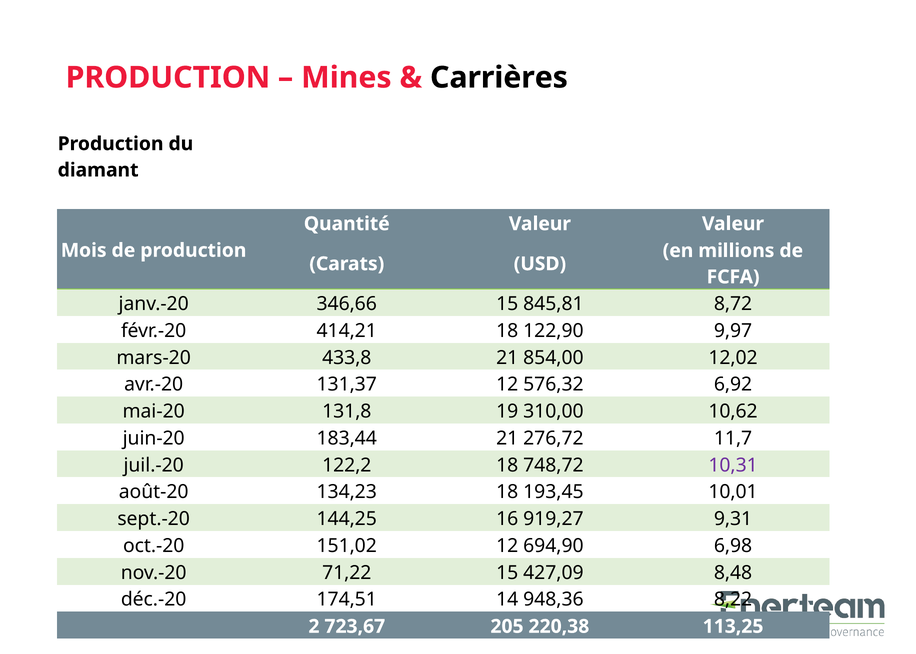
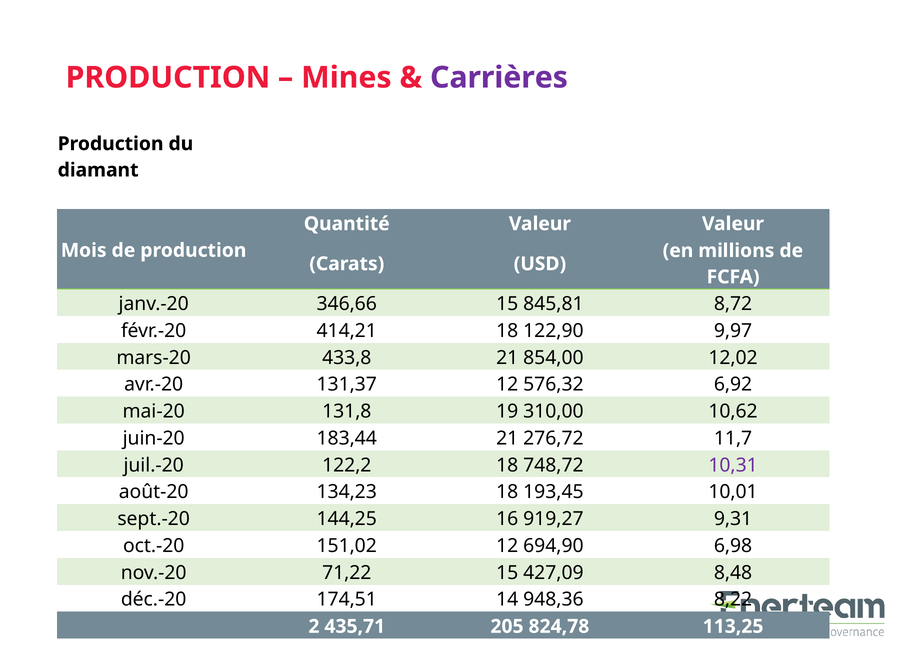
Carrières colour: black -> purple
723,67: 723,67 -> 435,71
220,38: 220,38 -> 824,78
